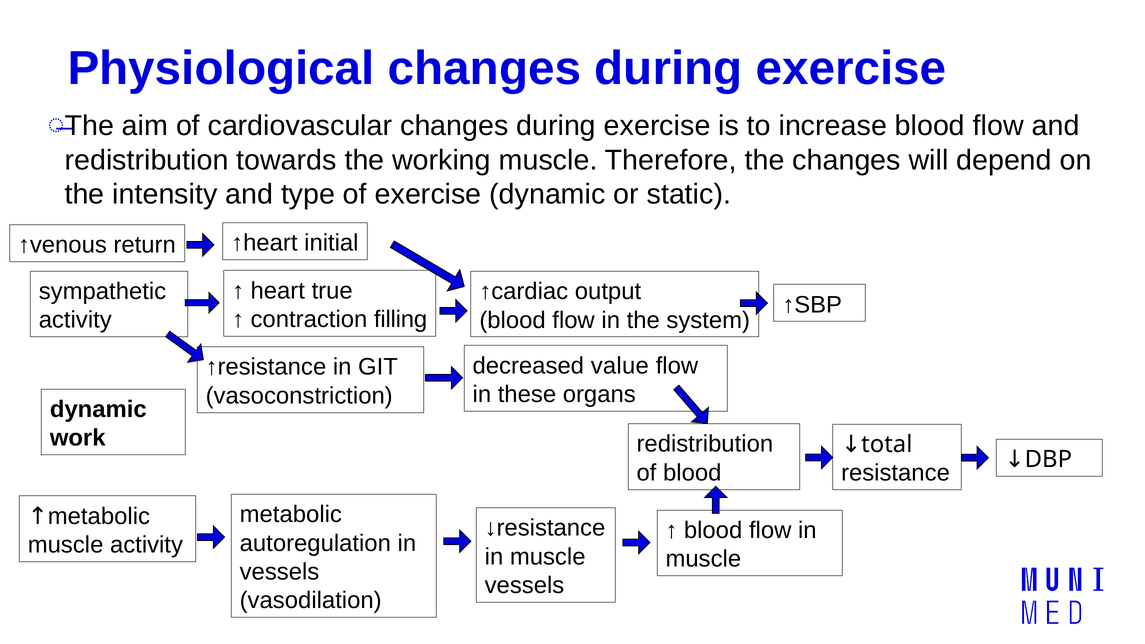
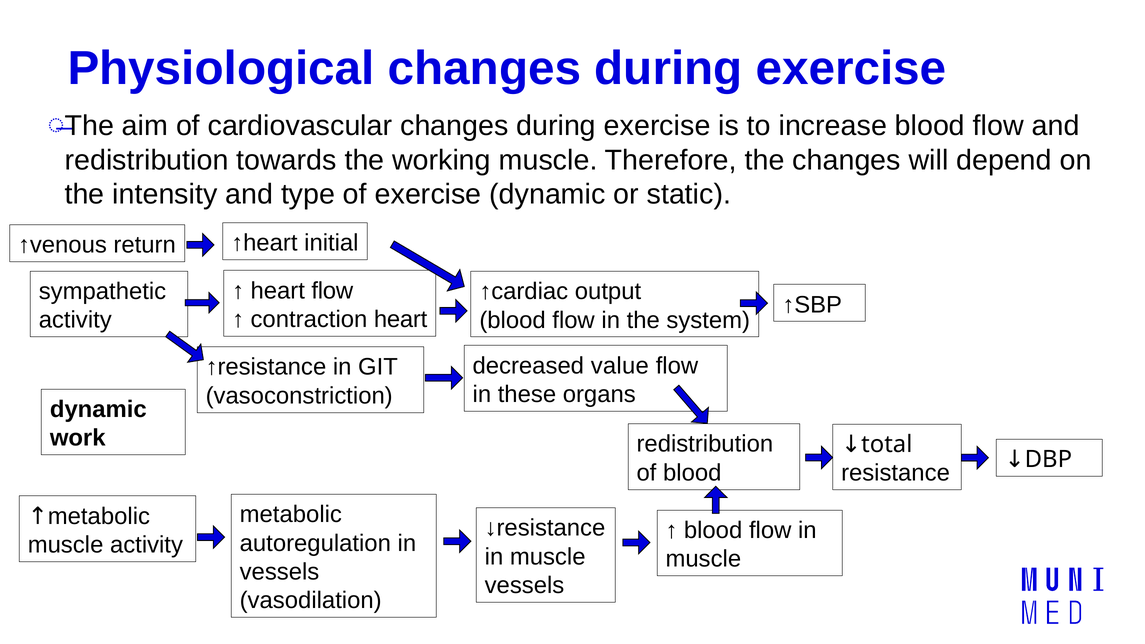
heart true: true -> flow
contraction filling: filling -> heart
